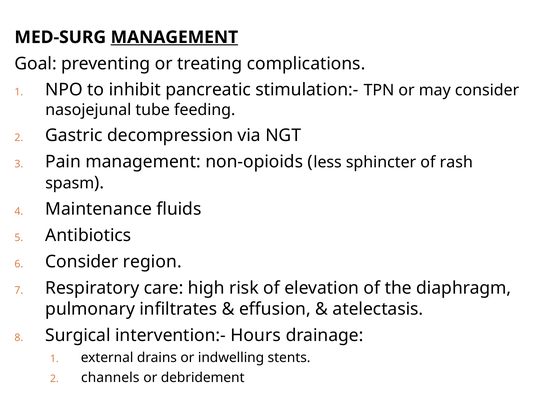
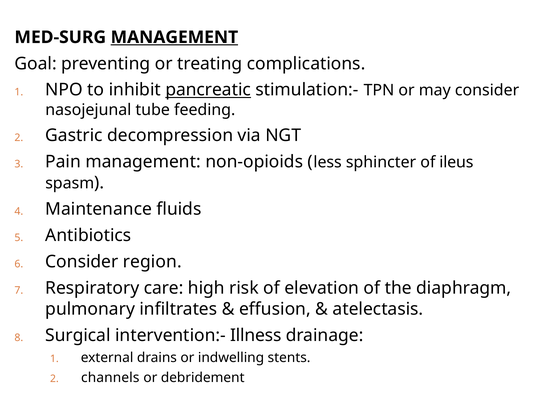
pancreatic underline: none -> present
rash: rash -> ileus
Hours: Hours -> Illness
